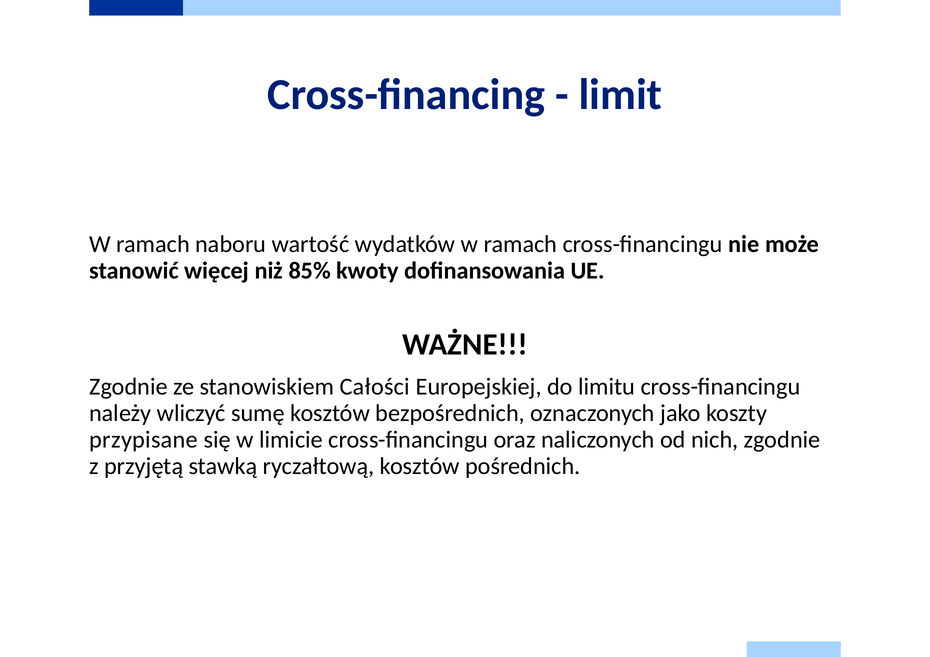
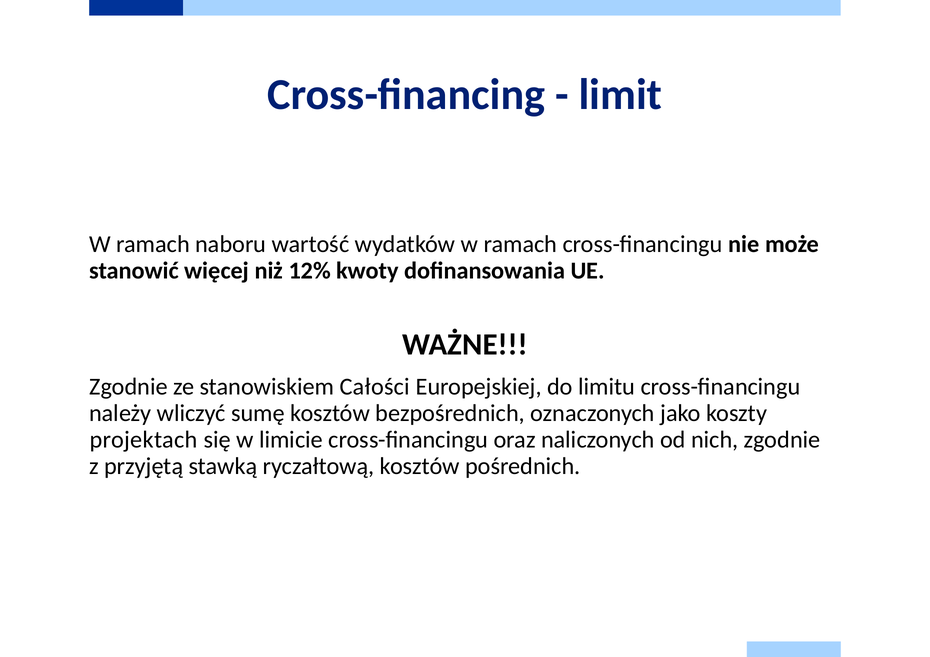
85%: 85% -> 12%
przypisane: przypisane -> projektach
